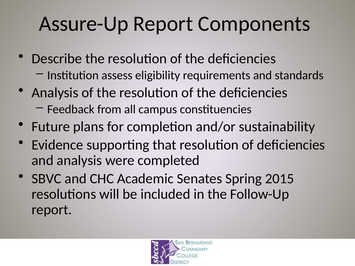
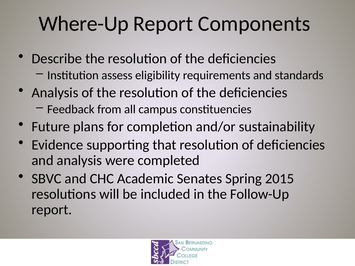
Assure-Up: Assure-Up -> Where-Up
